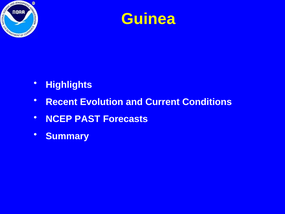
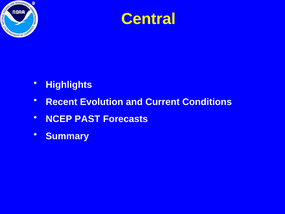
Guinea: Guinea -> Central
